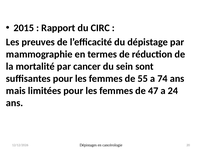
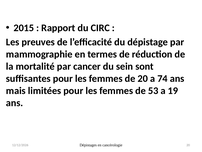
de 55: 55 -> 20
47: 47 -> 53
24: 24 -> 19
